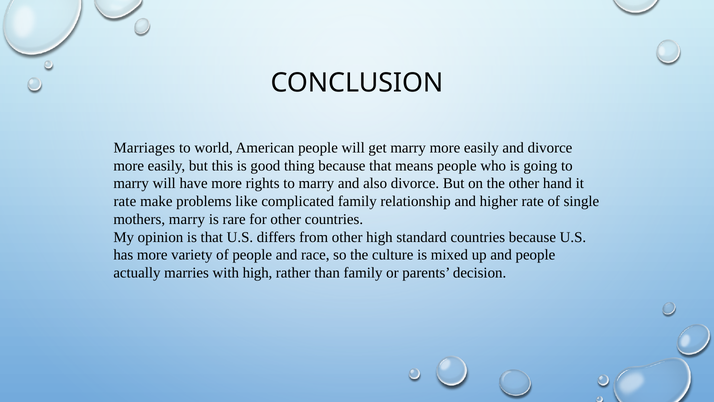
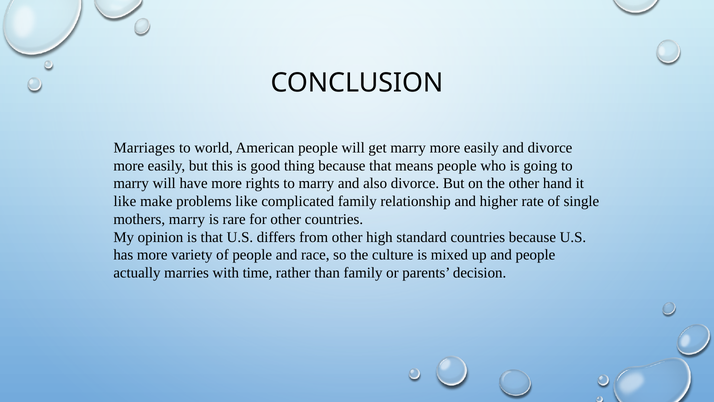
rate at (125, 201): rate -> like
with high: high -> time
